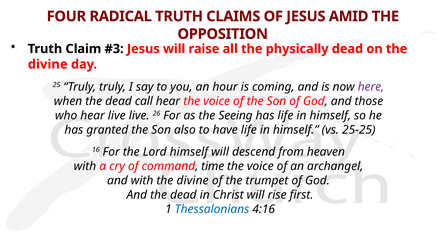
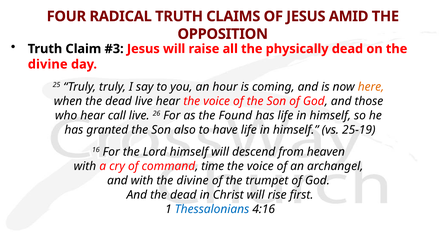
here colour: purple -> orange
dead call: call -> live
hear live: live -> call
Seeing: Seeing -> Found
25-25: 25-25 -> 25-19
